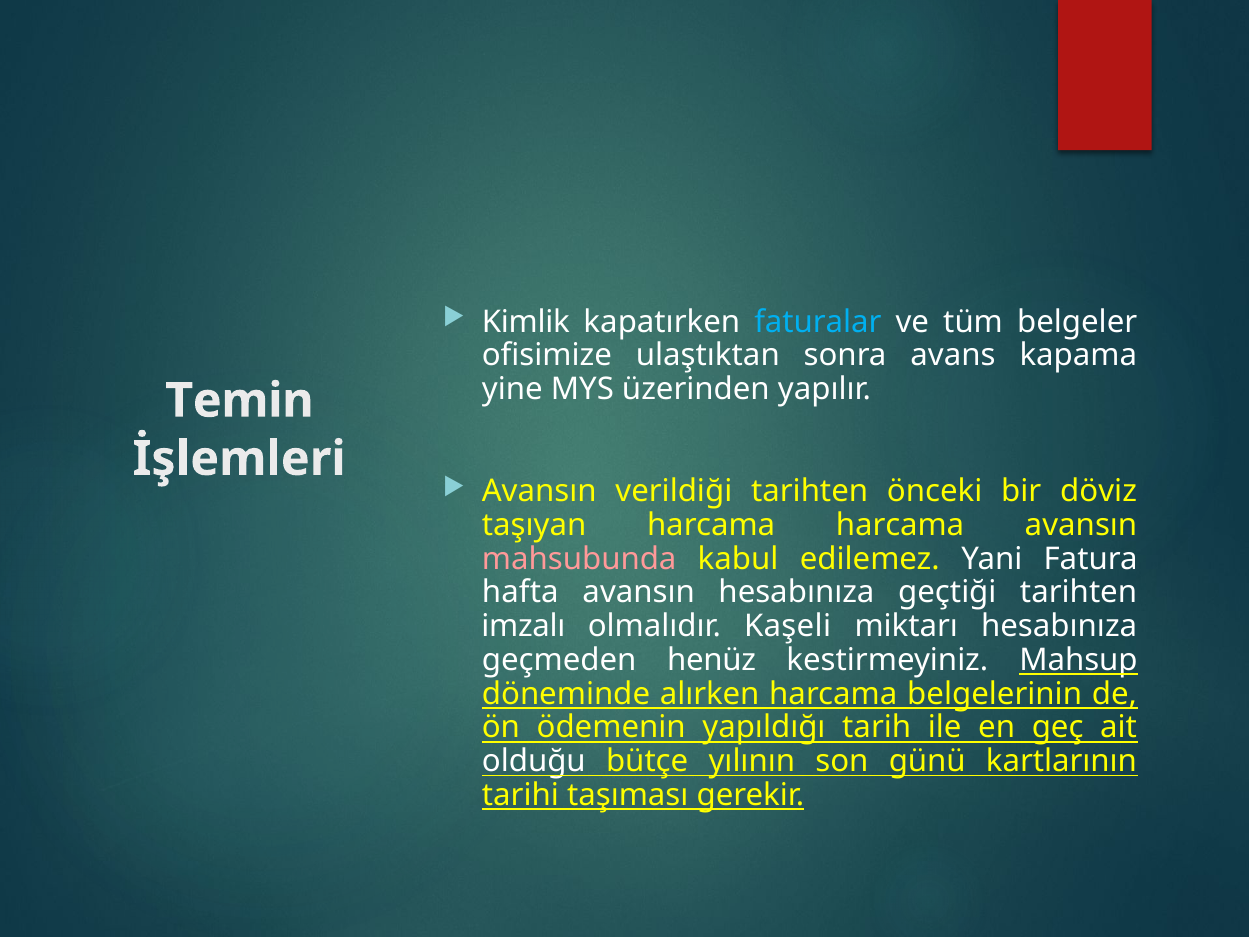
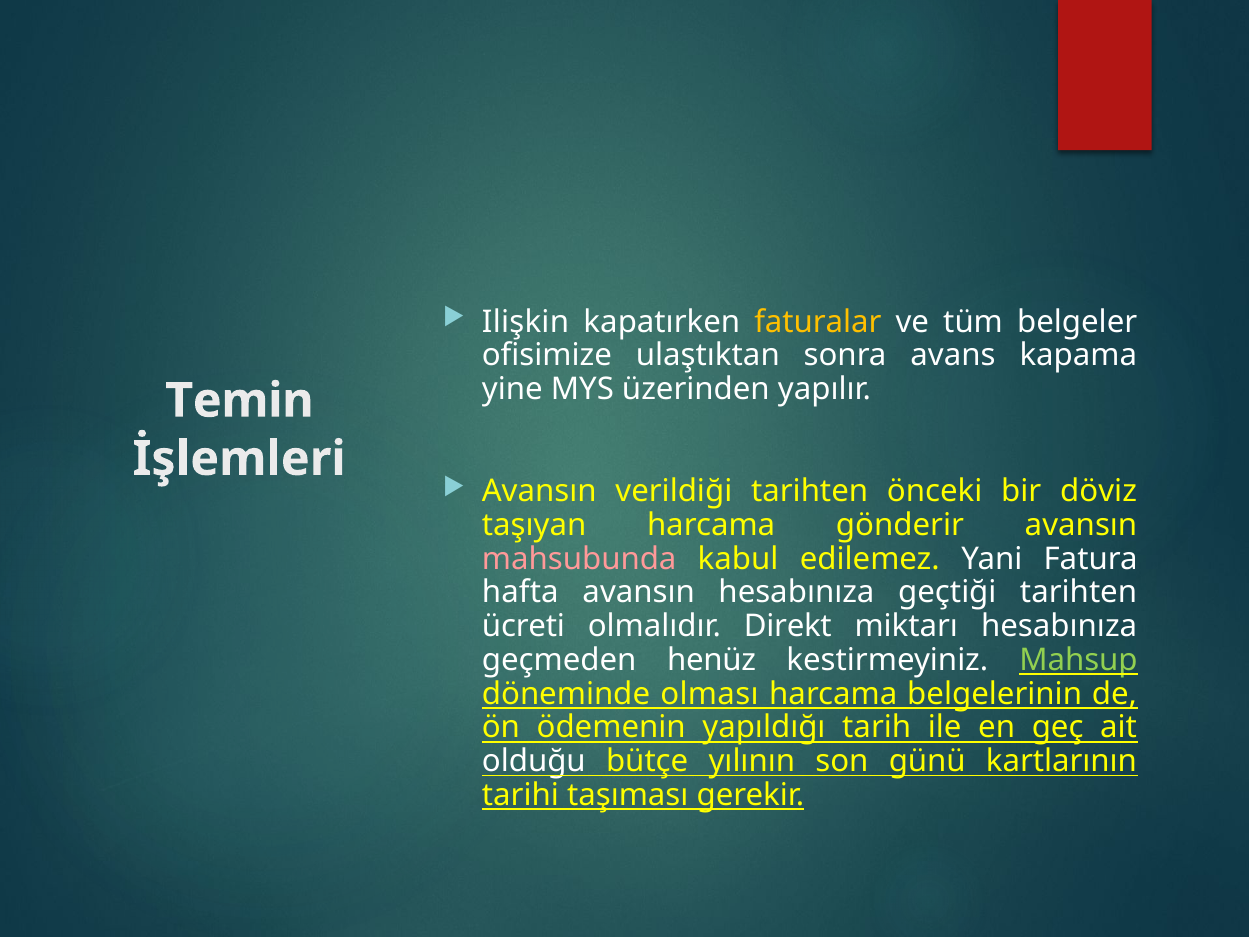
Kimlik: Kimlik -> Ilişkin
faturalar colour: light blue -> yellow
harcama harcama: harcama -> gönderir
imzalı: imzalı -> ücreti
Kaşeli: Kaşeli -> Direkt
Mahsup colour: white -> light green
alırken: alırken -> olması
